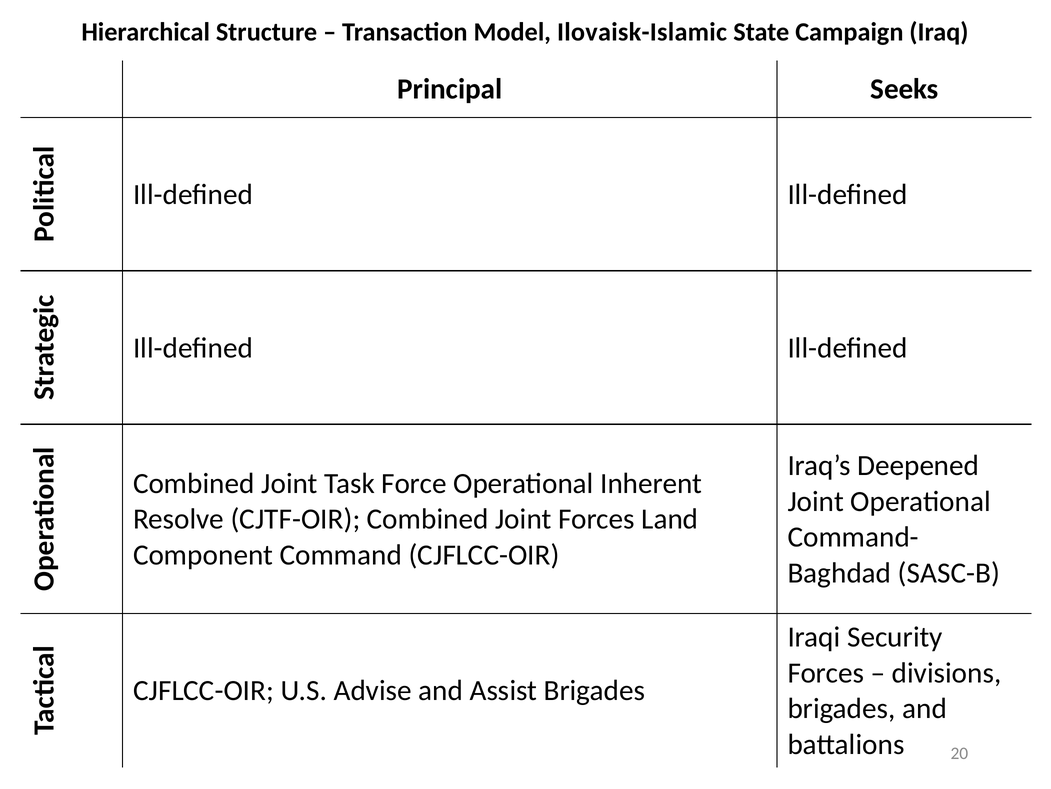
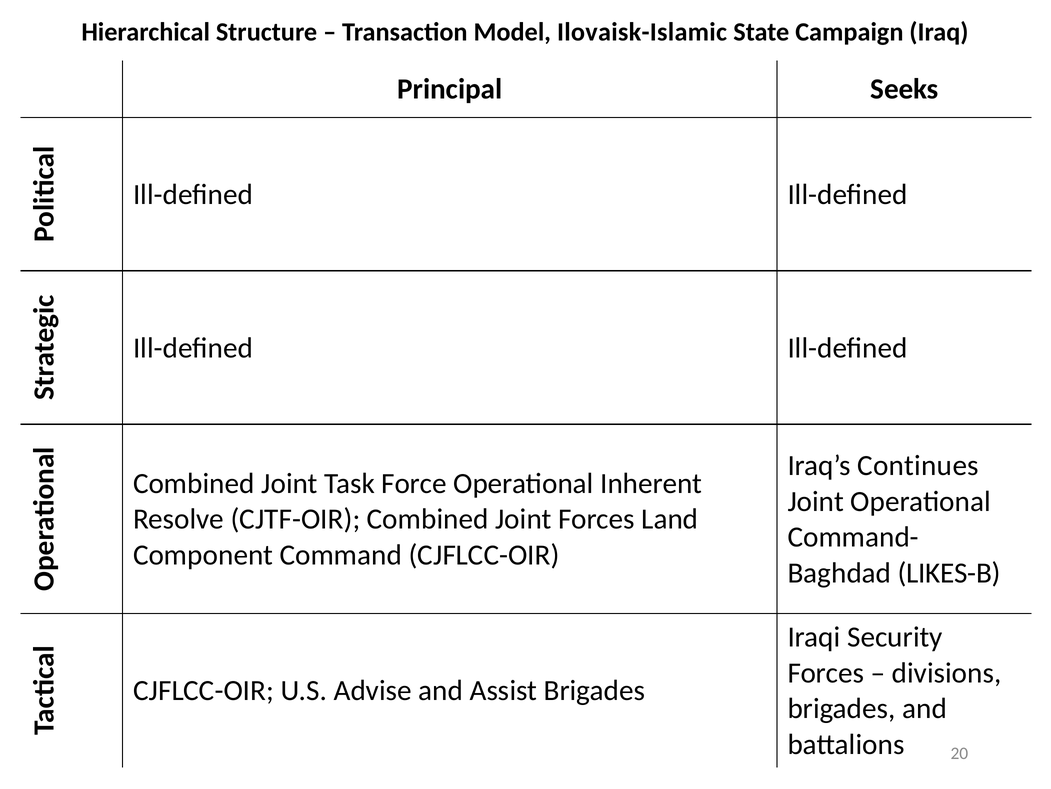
Deepened: Deepened -> Continues
SASC-B: SASC-B -> LIKES-B
